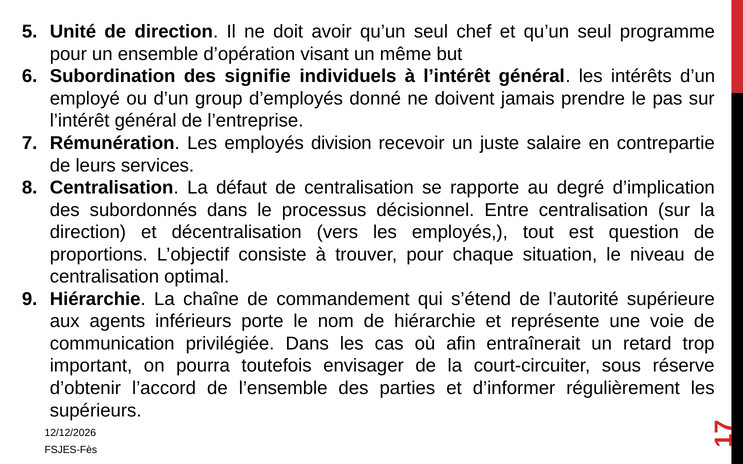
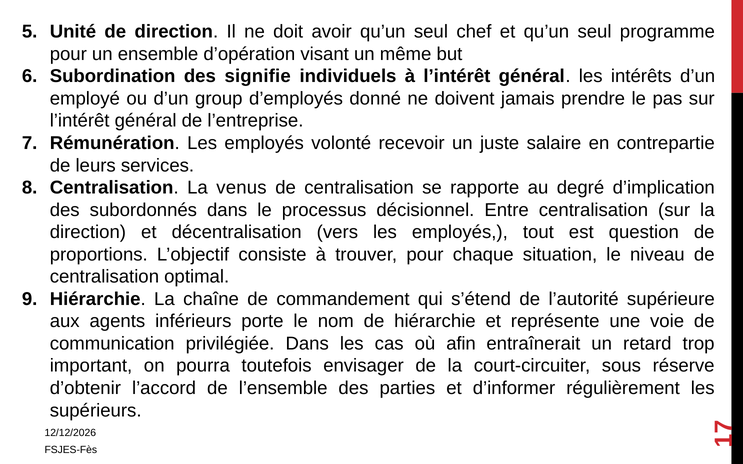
division: division -> volonté
défaut: défaut -> venus
